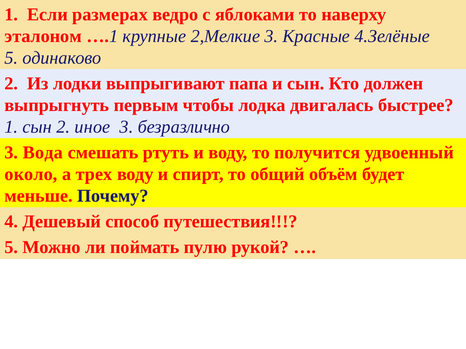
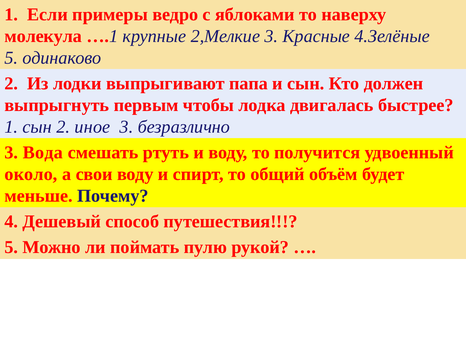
размерах: размерах -> примеры
эталоном: эталоном -> молекула
трех: трех -> свои
